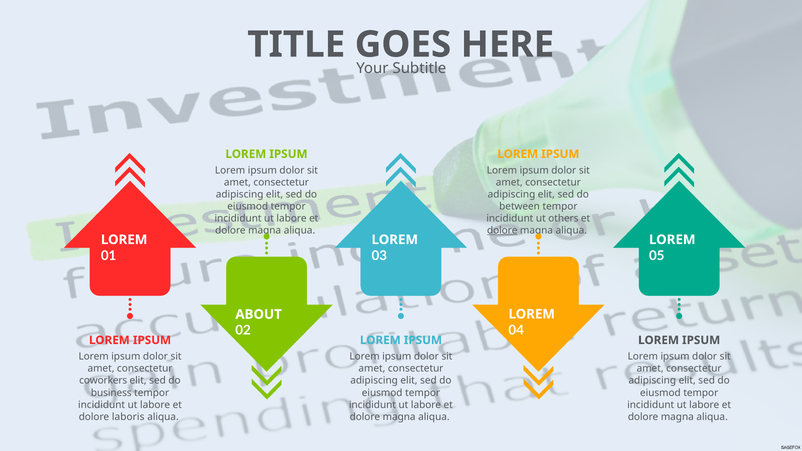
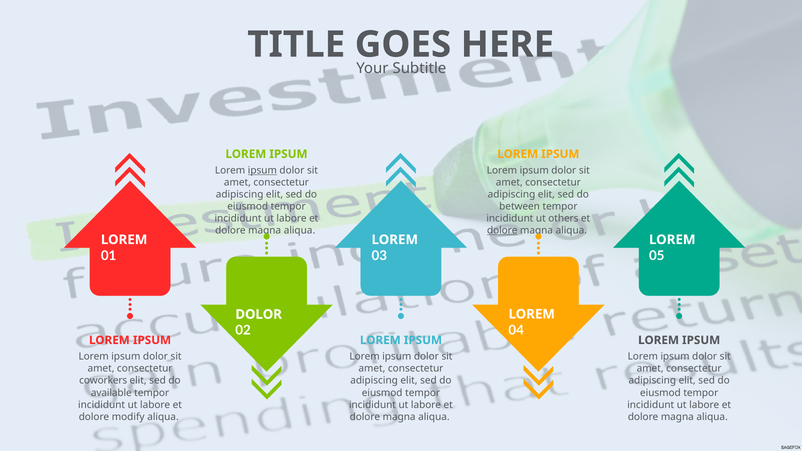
ipsum at (262, 170) underline: none -> present
ABOUT at (259, 314): ABOUT -> DOLOR
business: business -> available
laboris: laboris -> modify
